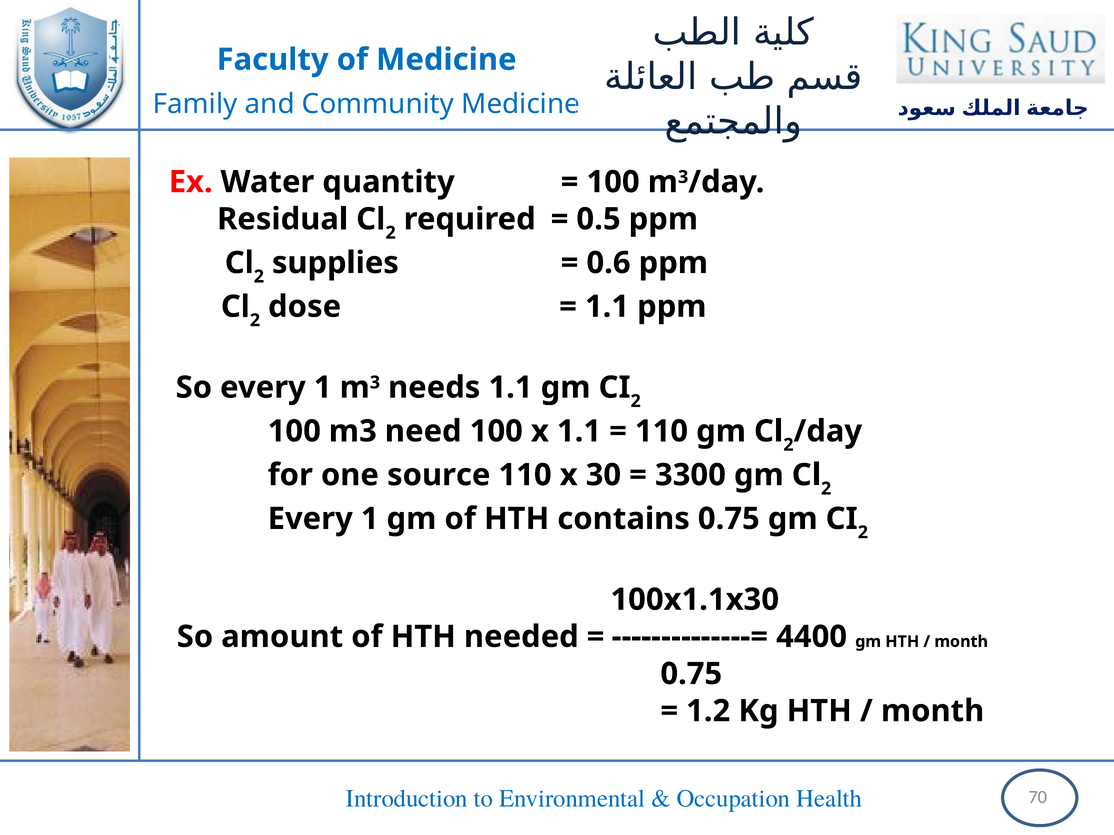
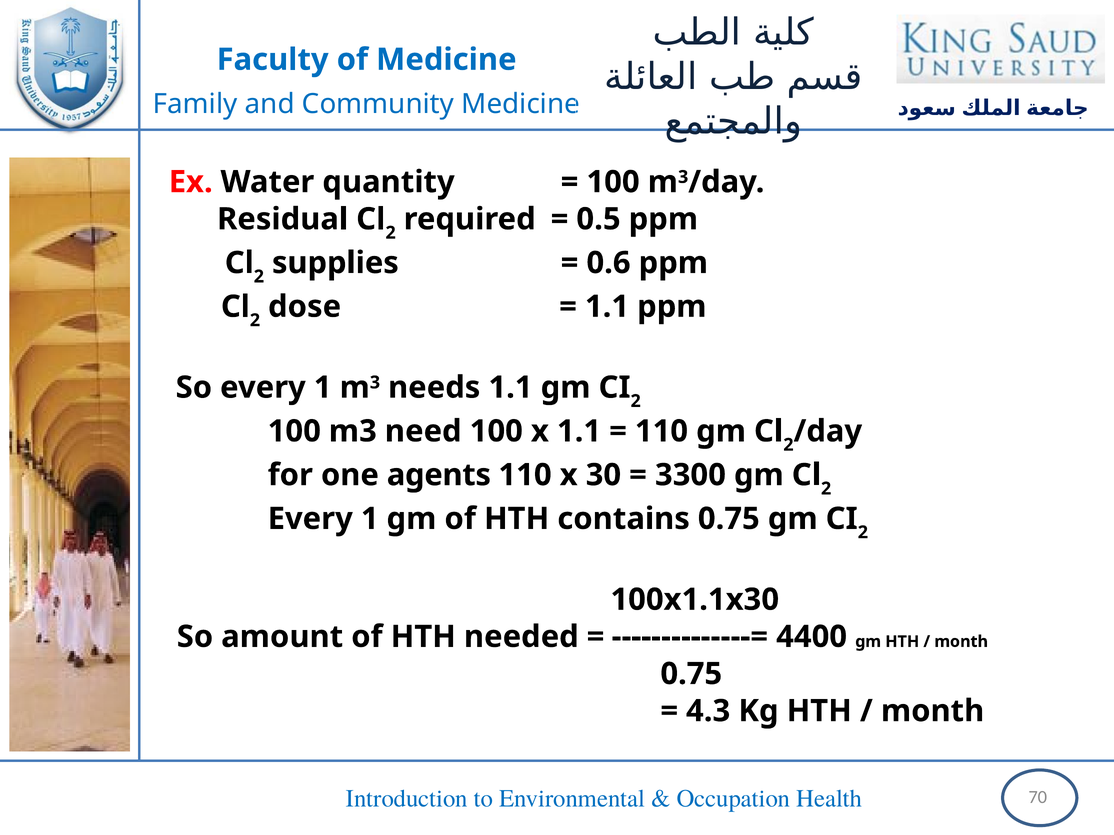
source: source -> agents
1.2: 1.2 -> 4.3
